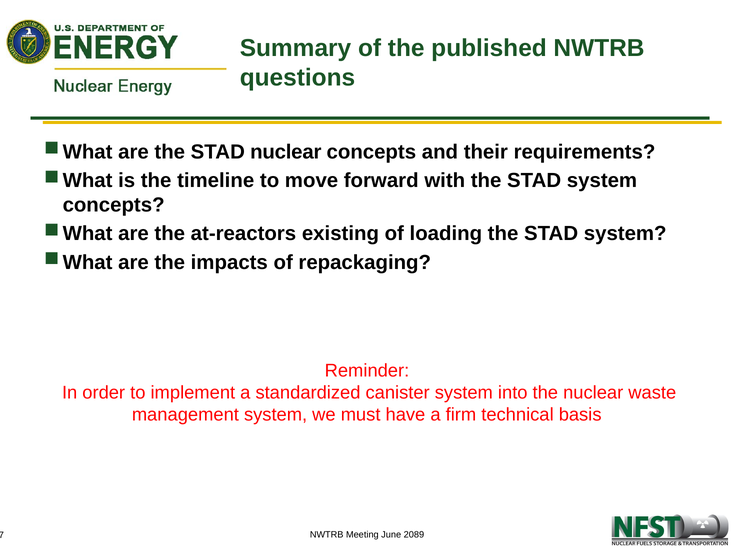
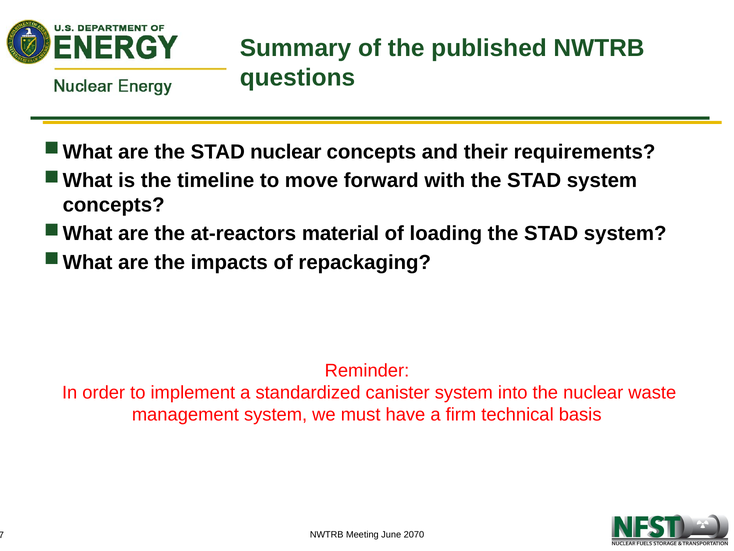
existing: existing -> material
2089: 2089 -> 2070
